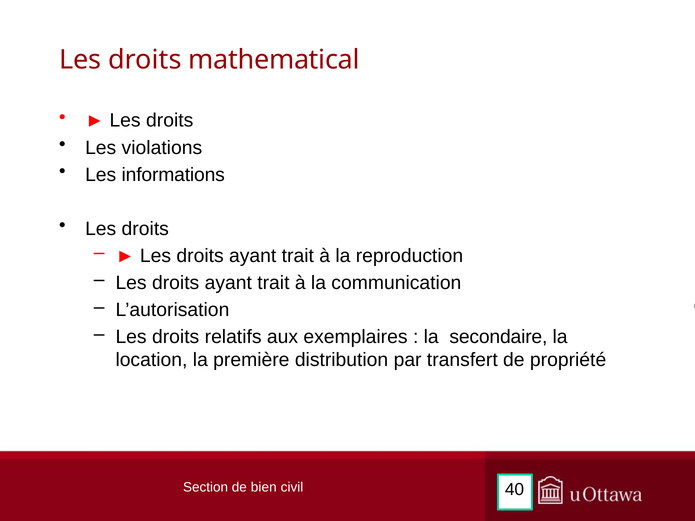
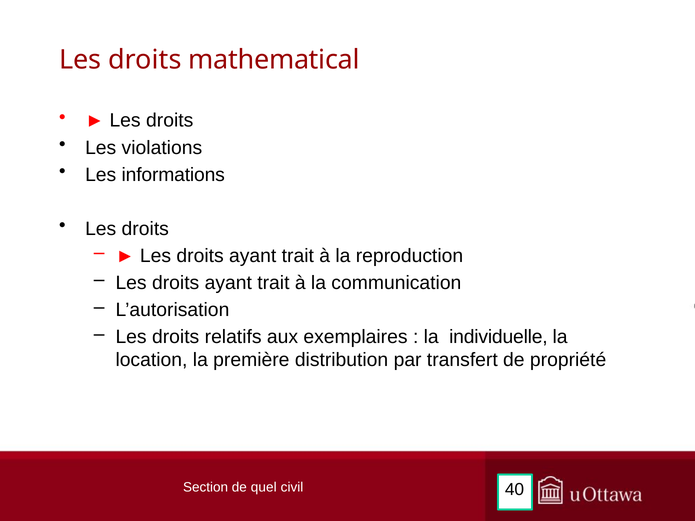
secondaire: secondaire -> individuelle
bien: bien -> quel
